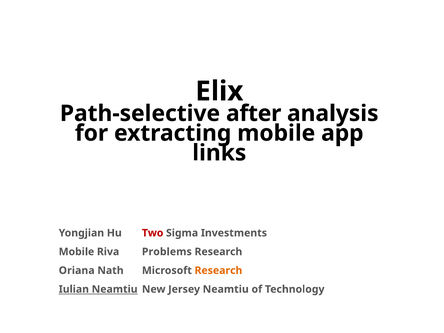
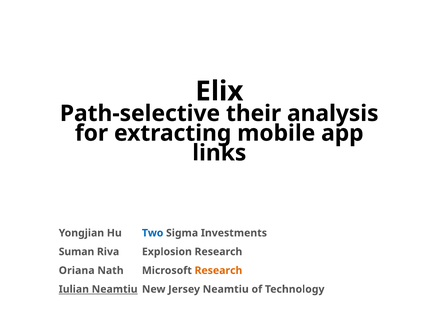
after: after -> their
Two colour: red -> blue
Mobile at (76, 252): Mobile -> Suman
Problems: Problems -> Explosion
